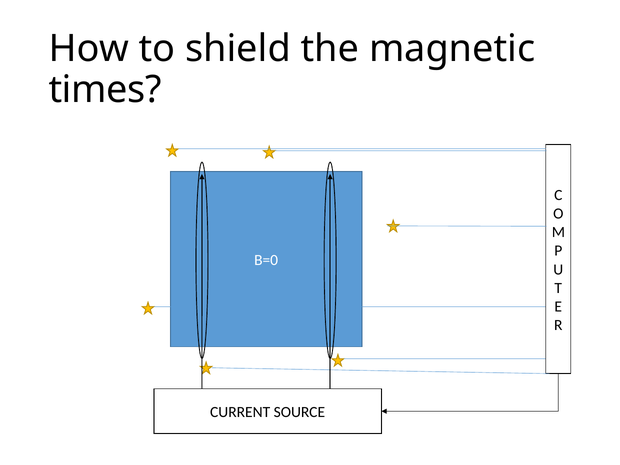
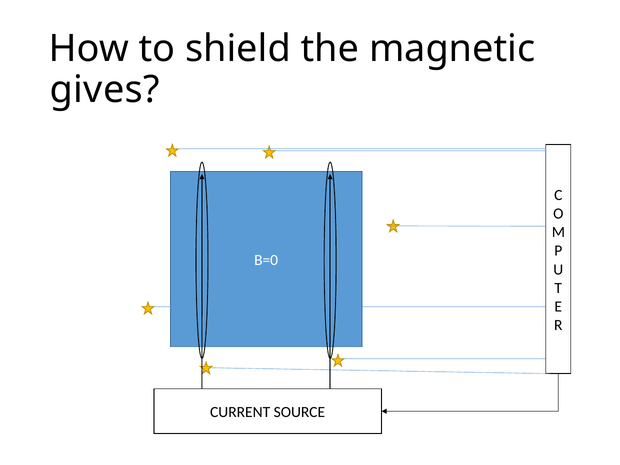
times: times -> gives
